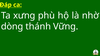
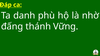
xưng: xưng -> danh
dòng: dòng -> đấng
